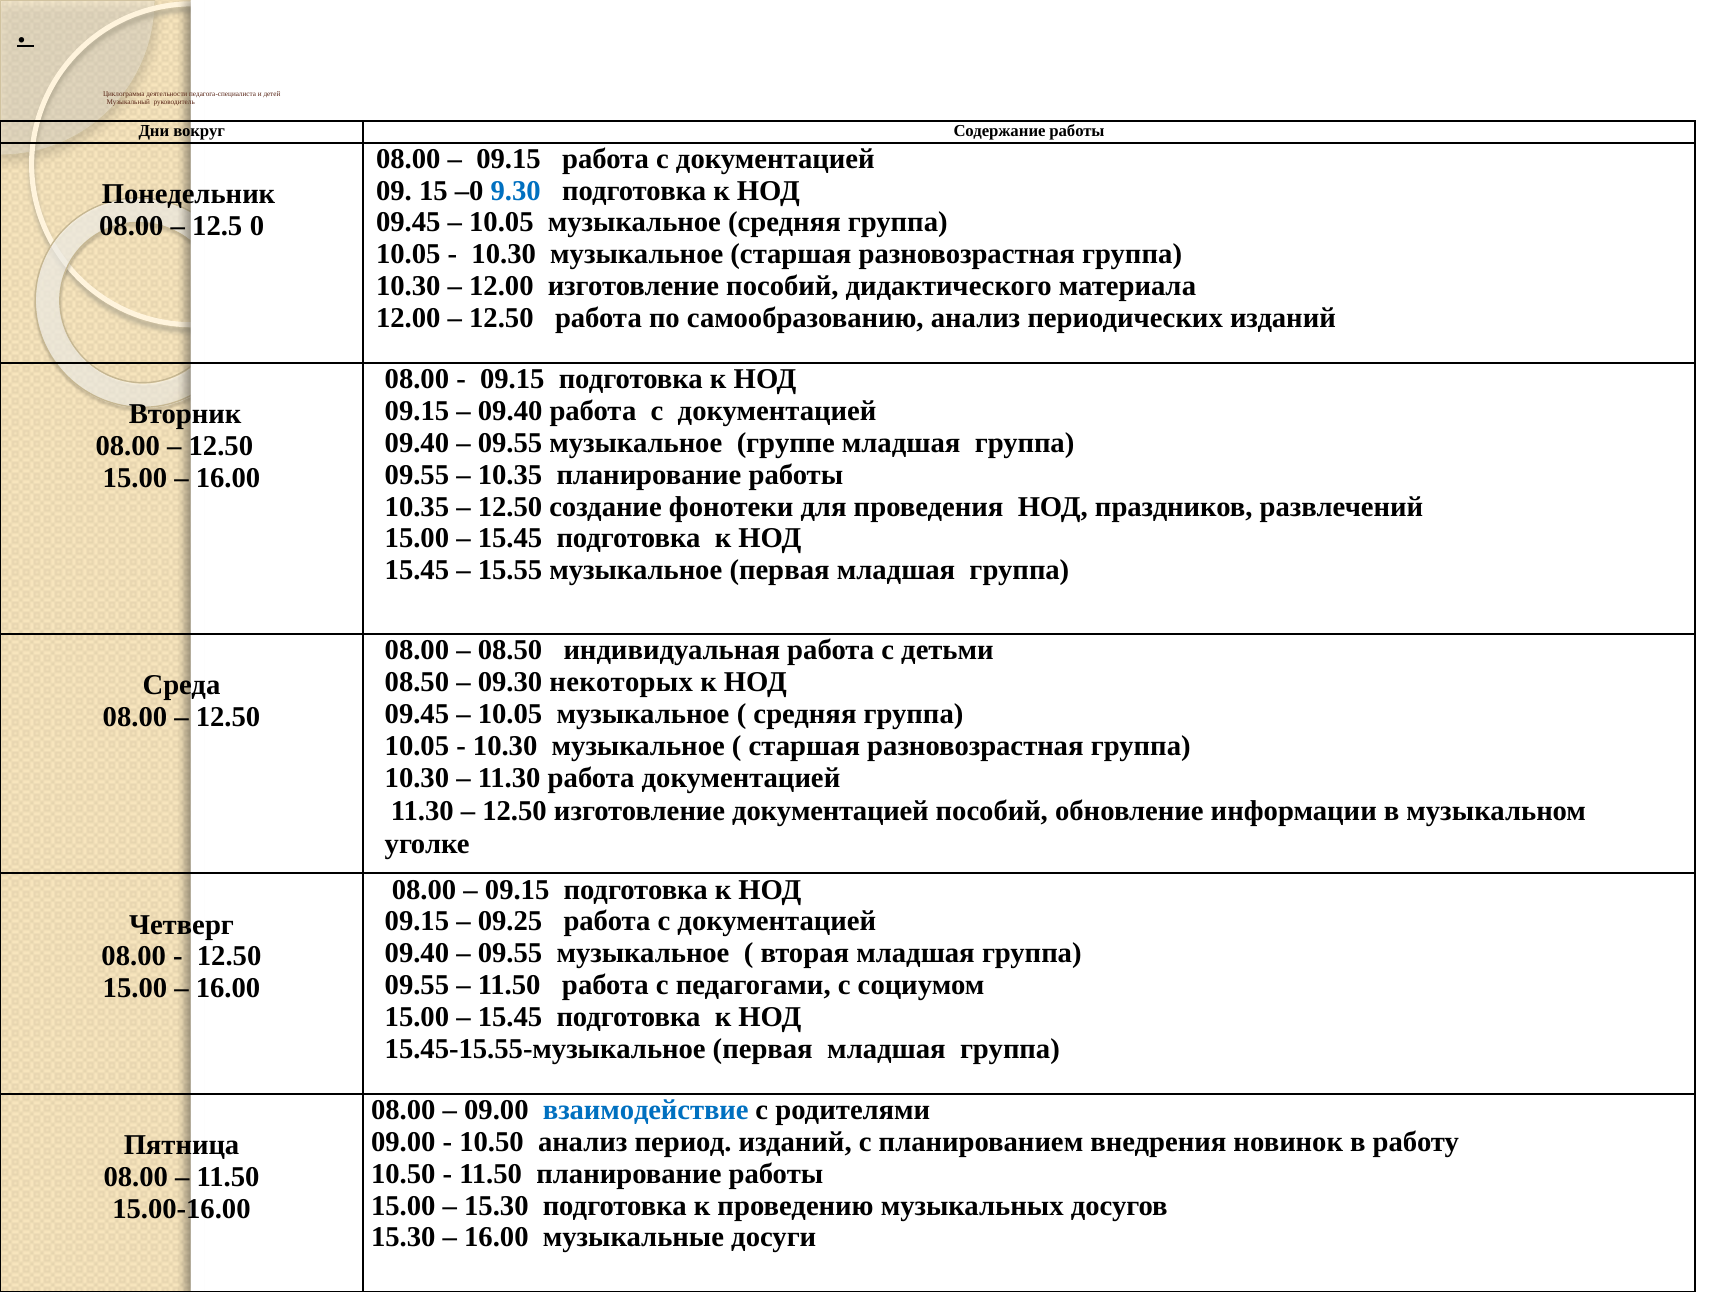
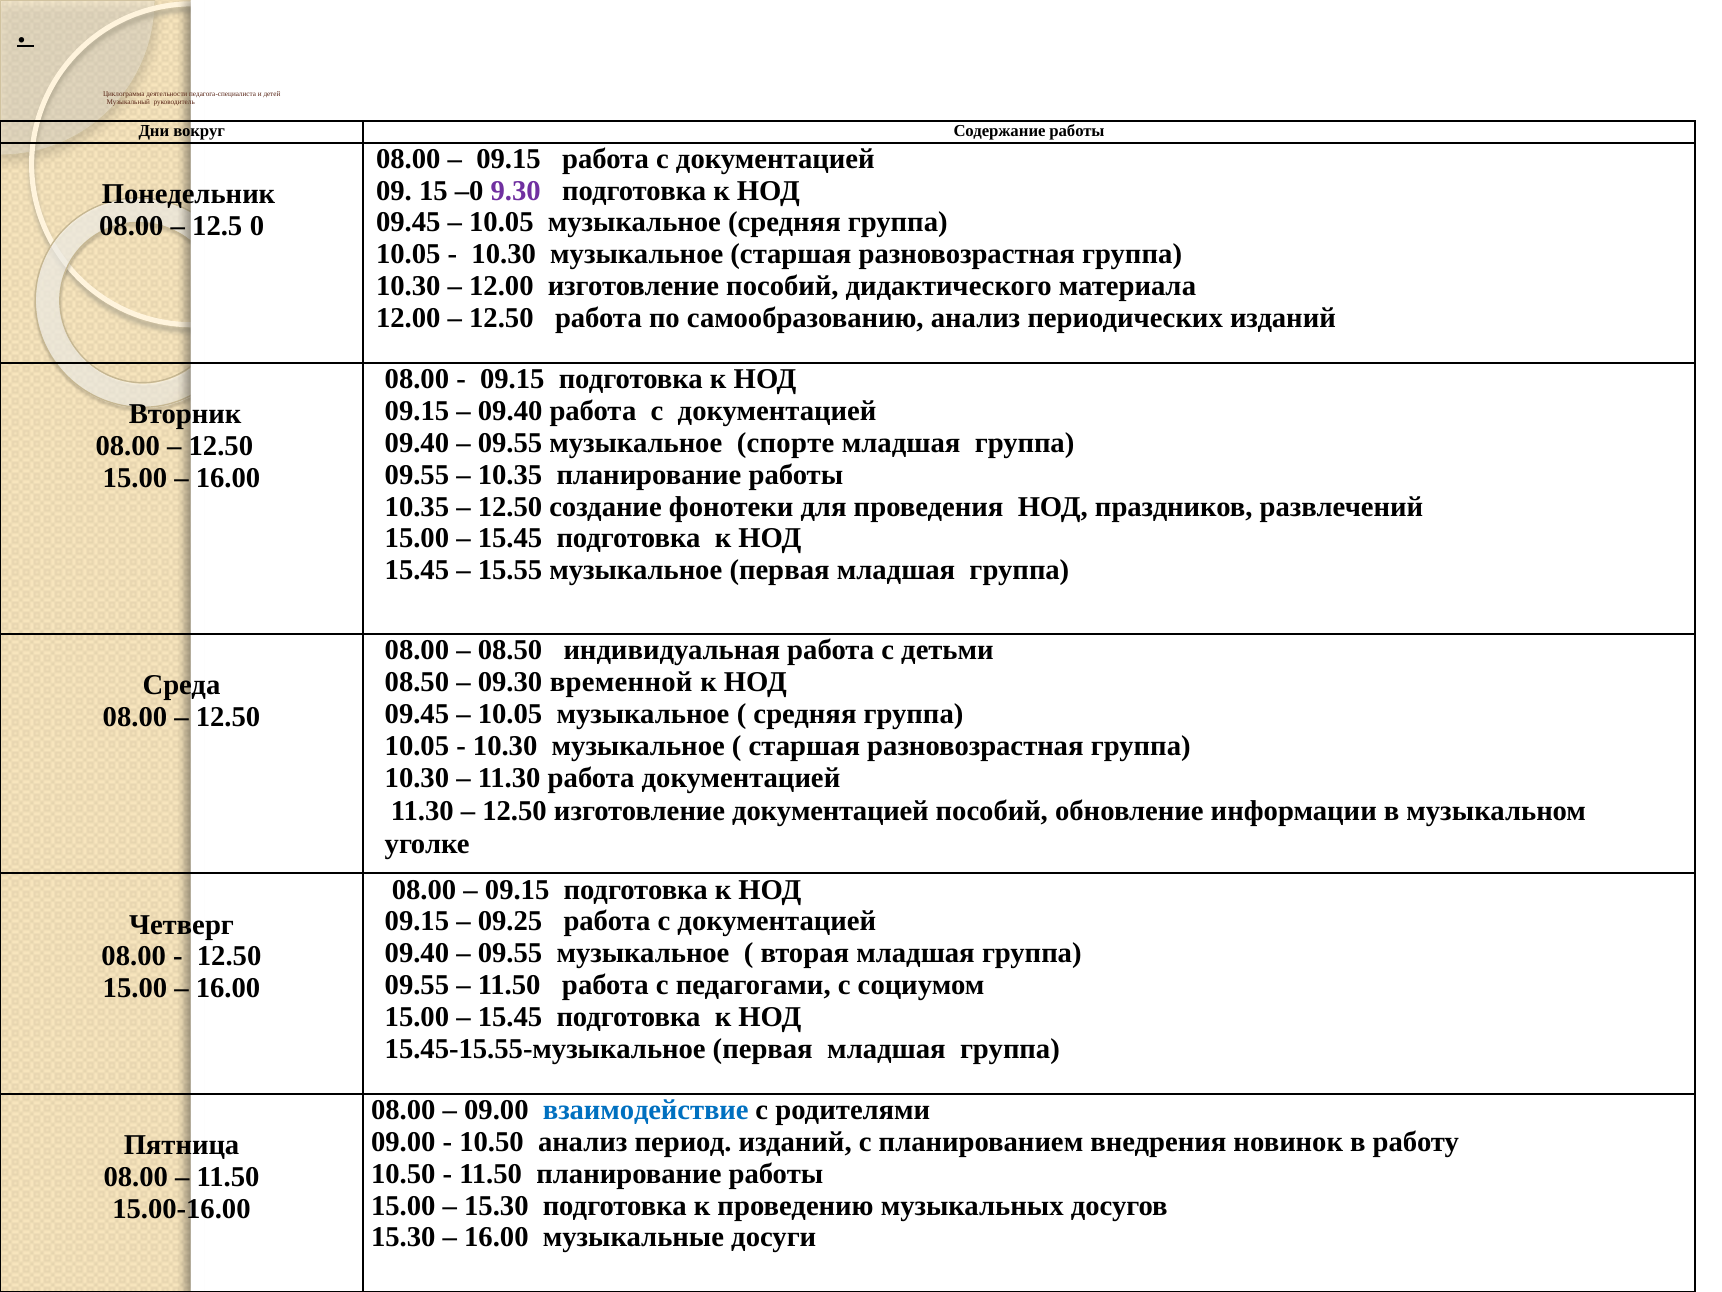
9.30 colour: blue -> purple
группе: группе -> спорте
некоторых: некоторых -> временной
